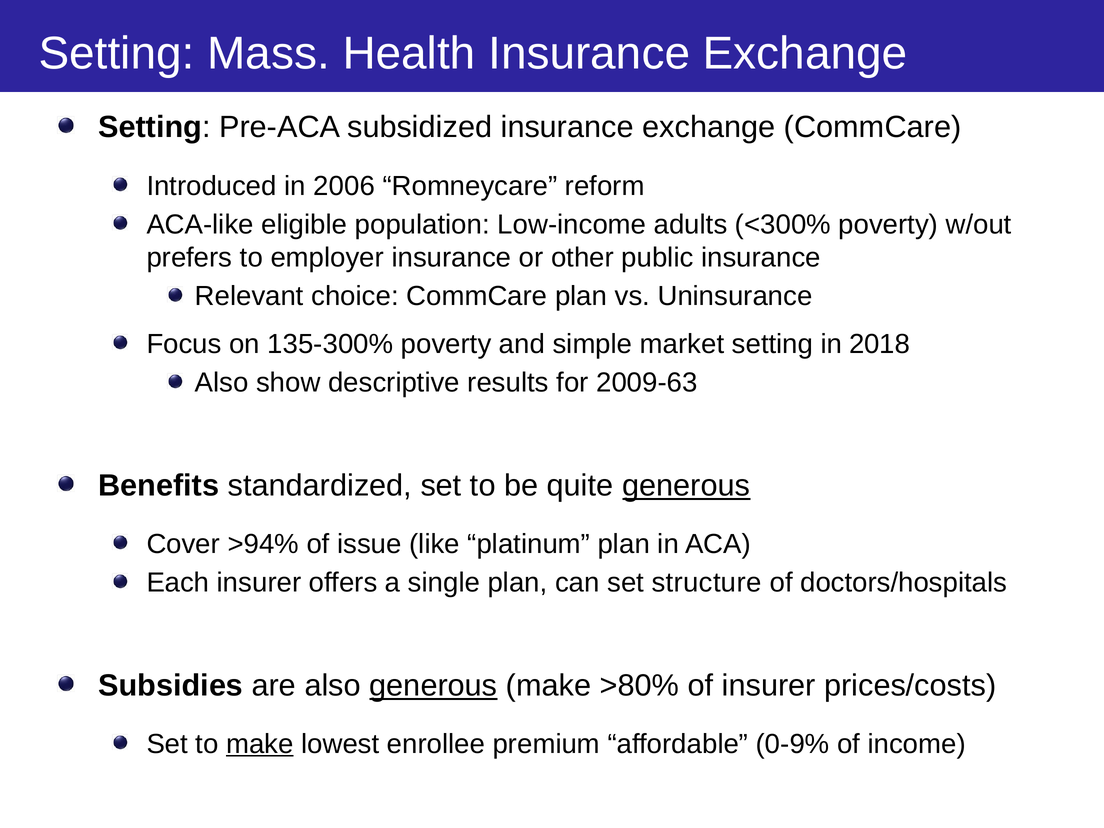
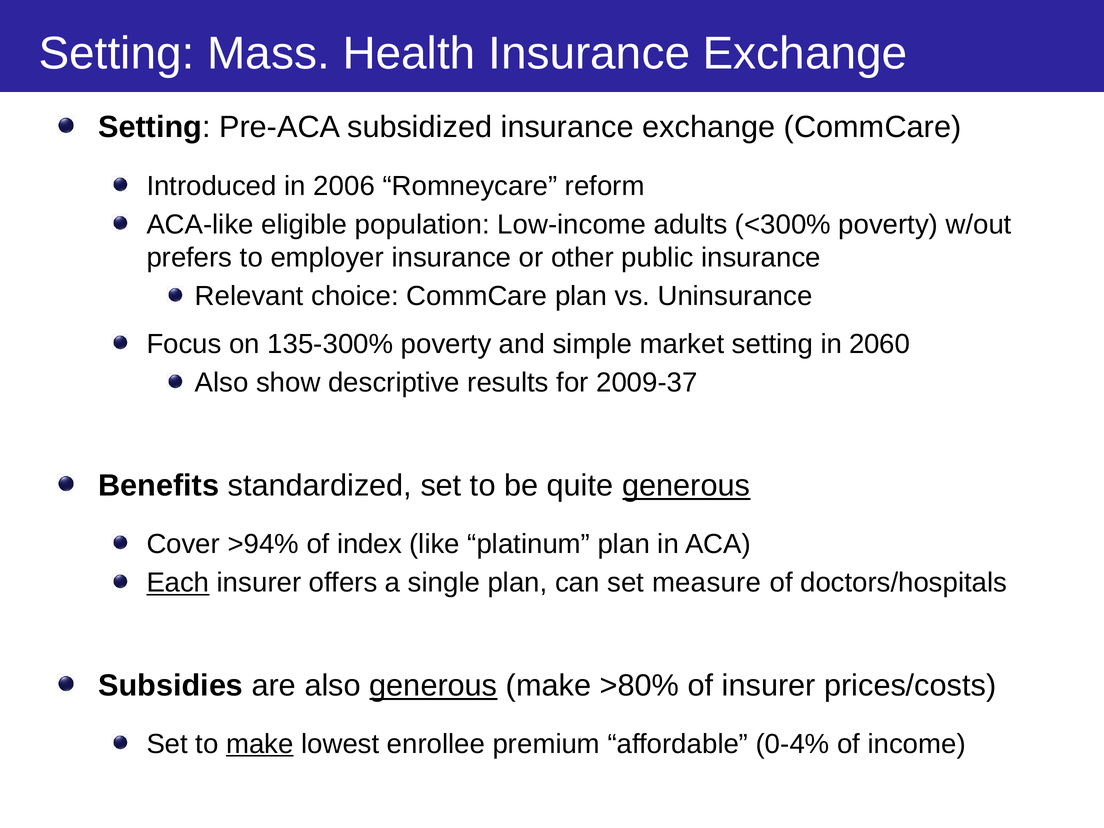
2018: 2018 -> 2060
2009-63: 2009-63 -> 2009-37
issue: issue -> index
Each underline: none -> present
structure: structure -> measure
0-9%: 0-9% -> 0-4%
